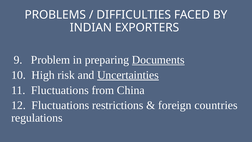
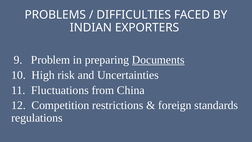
Uncertainties underline: present -> none
12 Fluctuations: Fluctuations -> Competition
countries: countries -> standards
